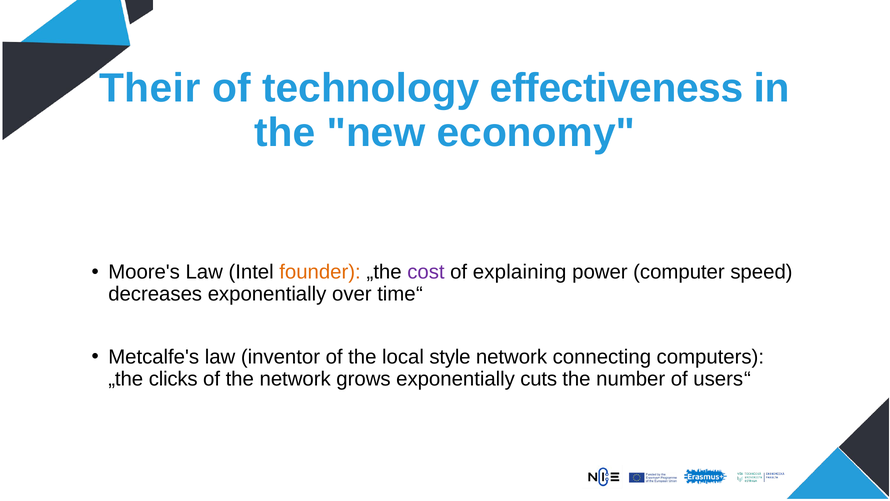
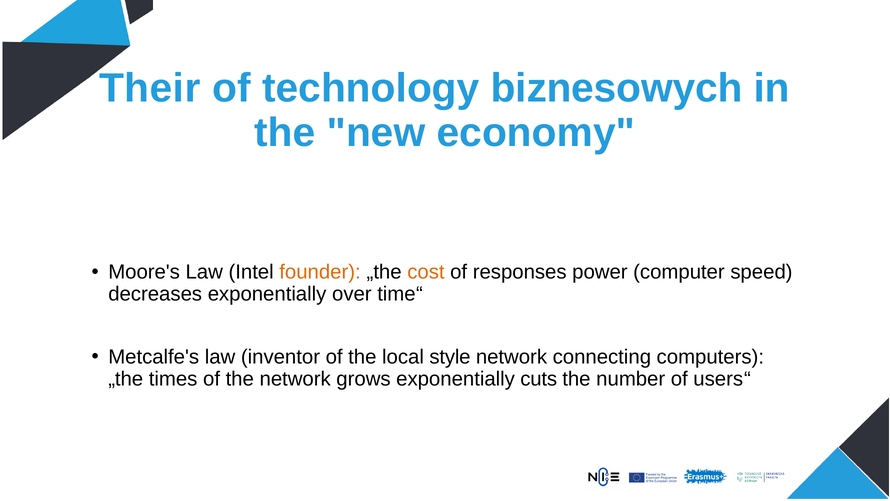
effectiveness: effectiveness -> biznesowych
cost colour: purple -> orange
explaining: explaining -> responses
clicks: clicks -> times
